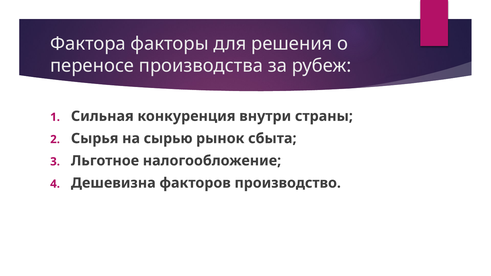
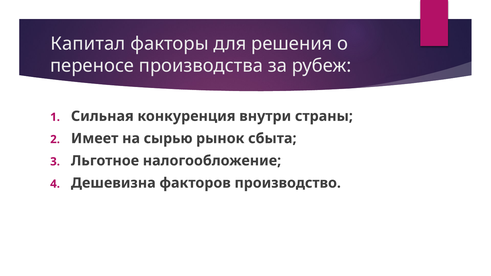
Фактора: Фактора -> Капитал
Сырья: Сырья -> Имеет
